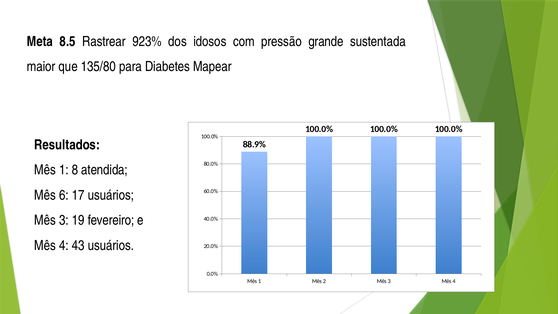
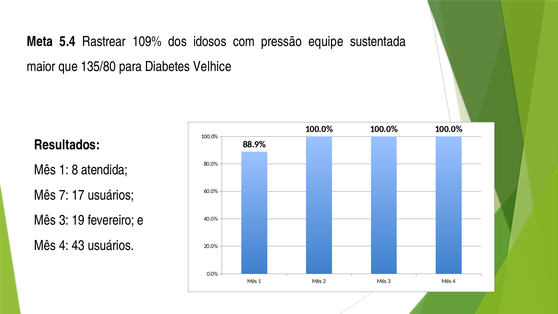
8.5: 8.5 -> 5.4
923%: 923% -> 109%
grande: grande -> equipe
Mapear: Mapear -> Velhice
6: 6 -> 7
